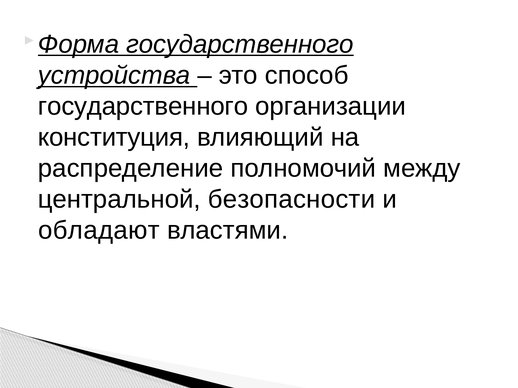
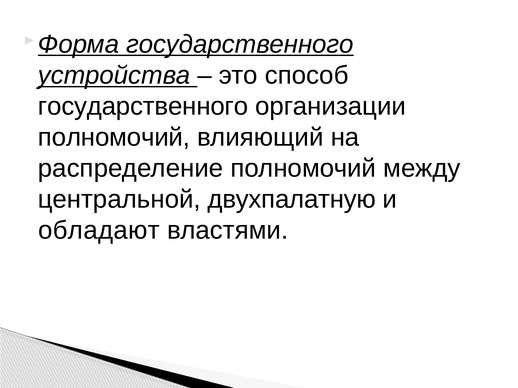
конституция at (114, 137): конституция -> полномочий
безопасности: безопасности -> двухпалатную
